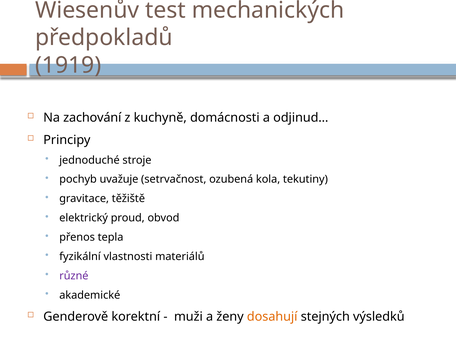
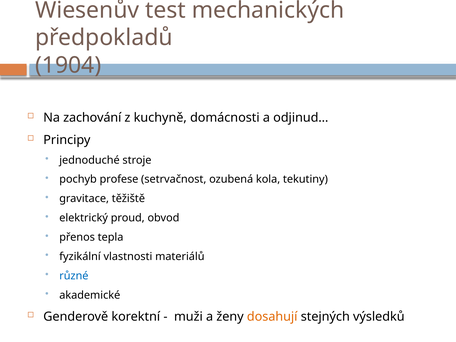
1919: 1919 -> 1904
uvažuje: uvažuje -> profese
různé colour: purple -> blue
